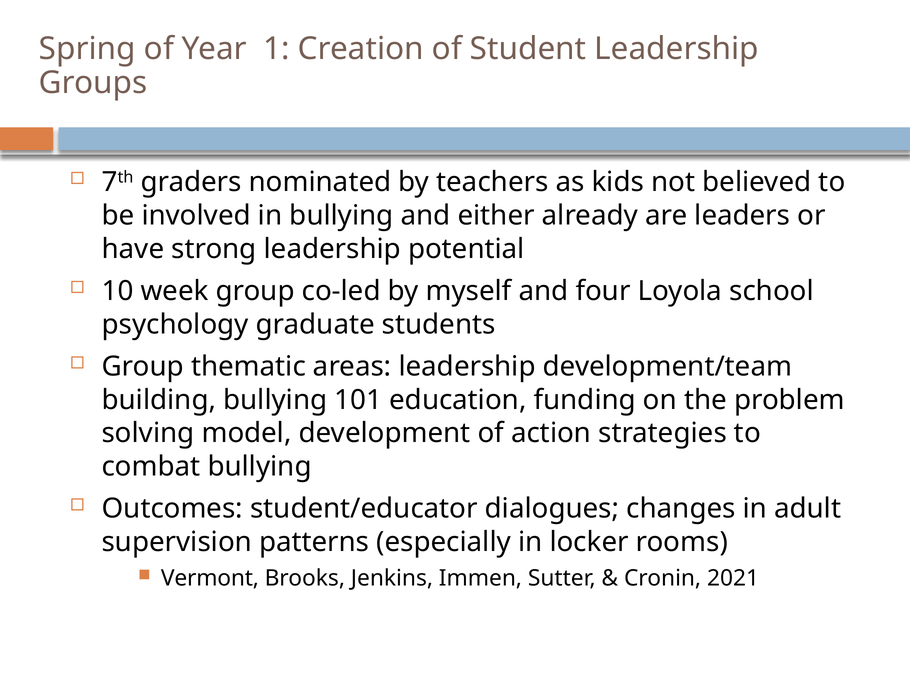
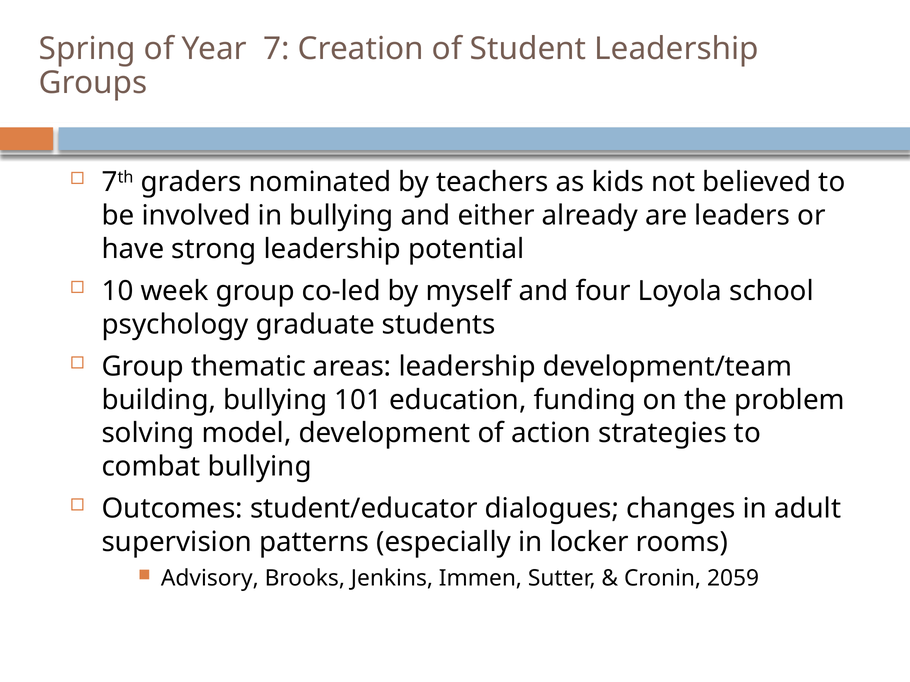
1: 1 -> 7
Vermont: Vermont -> Advisory
2021: 2021 -> 2059
